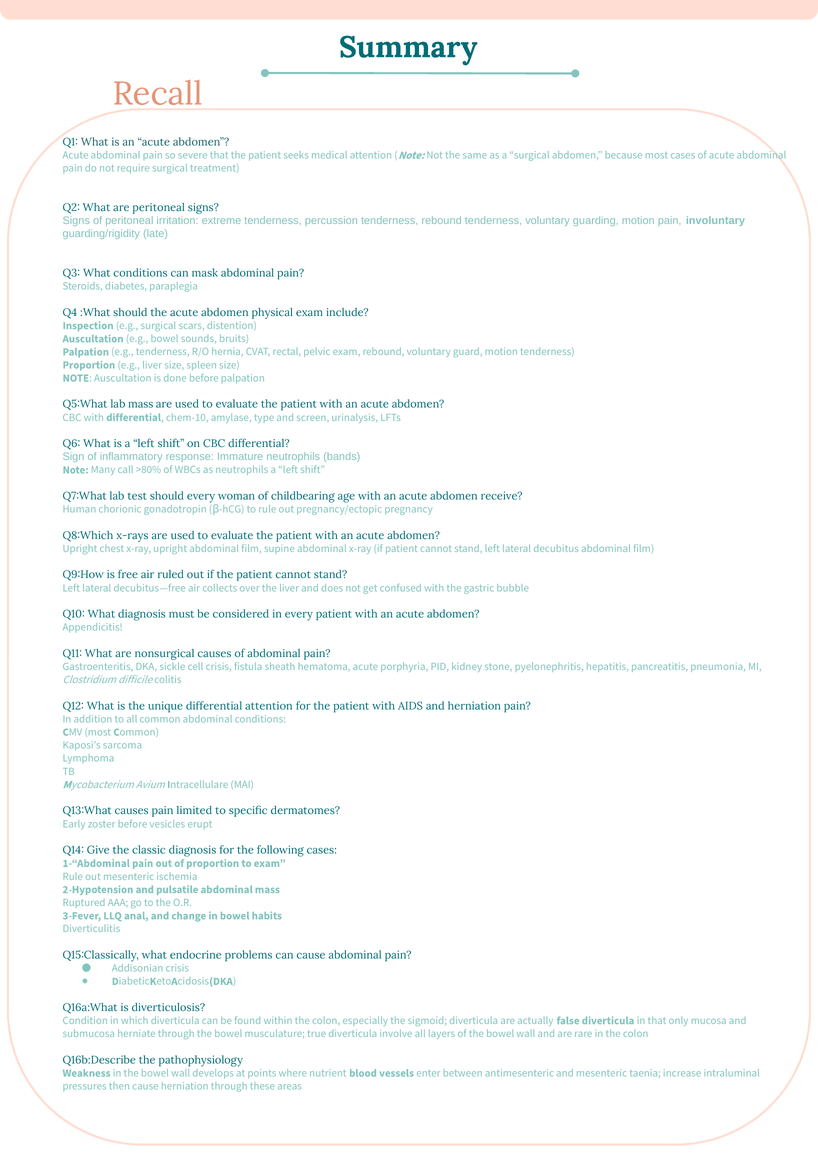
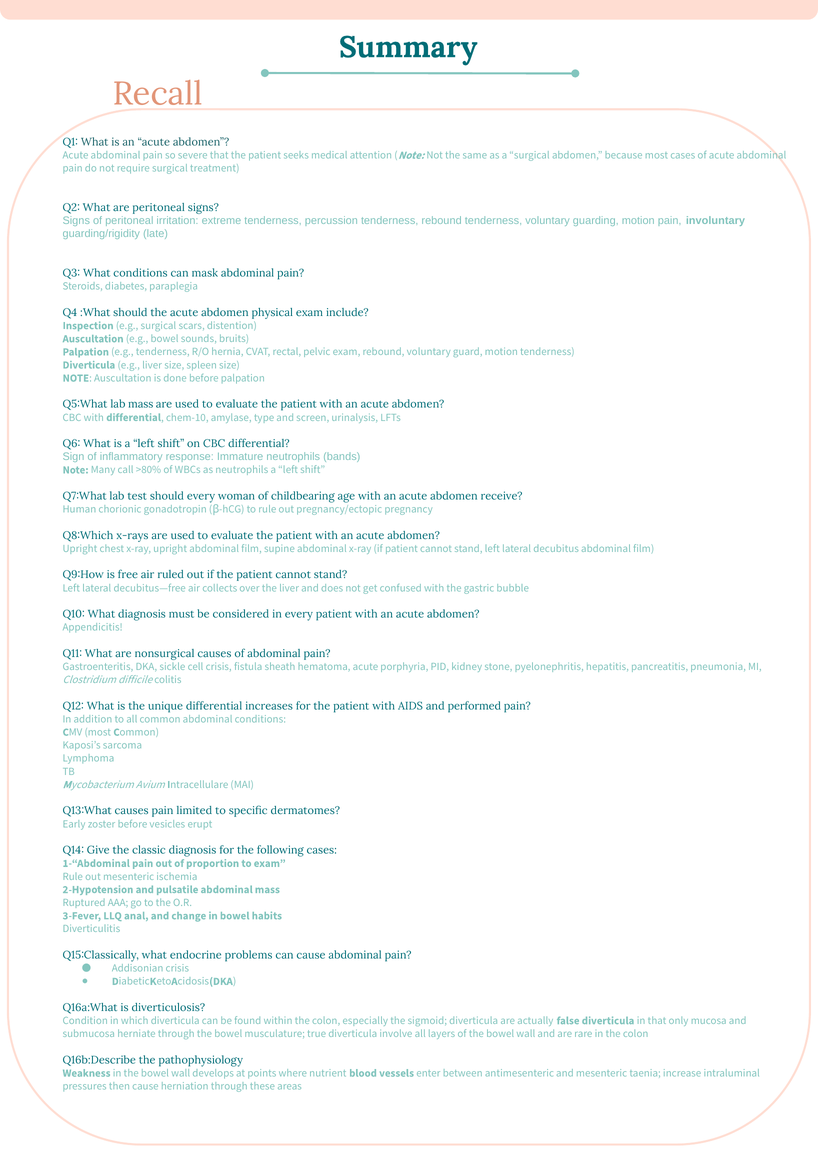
Proportion at (89, 365): Proportion -> Diverticula
differential attention: attention -> increases
and herniation: herniation -> performed
